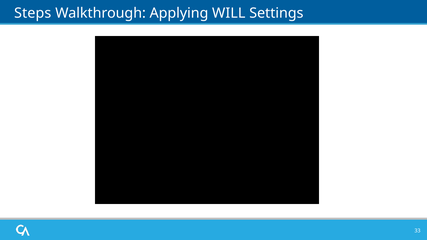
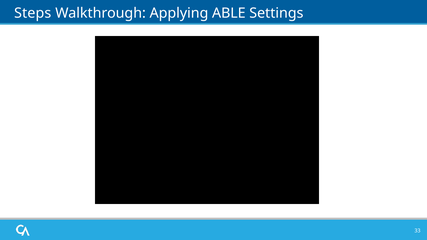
WILL: WILL -> ABLE
